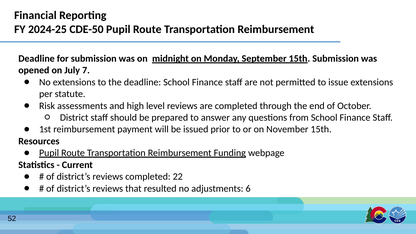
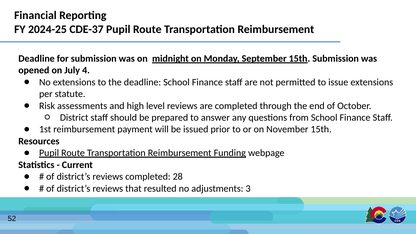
CDE-50: CDE-50 -> CDE-37
7: 7 -> 4
22: 22 -> 28
6: 6 -> 3
